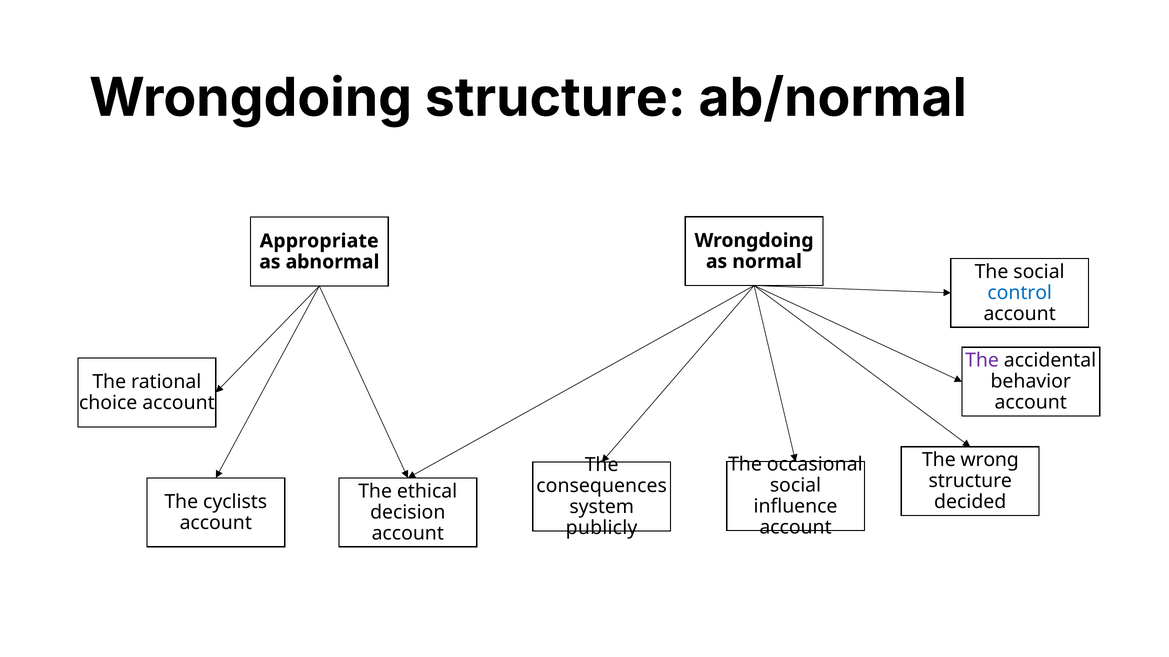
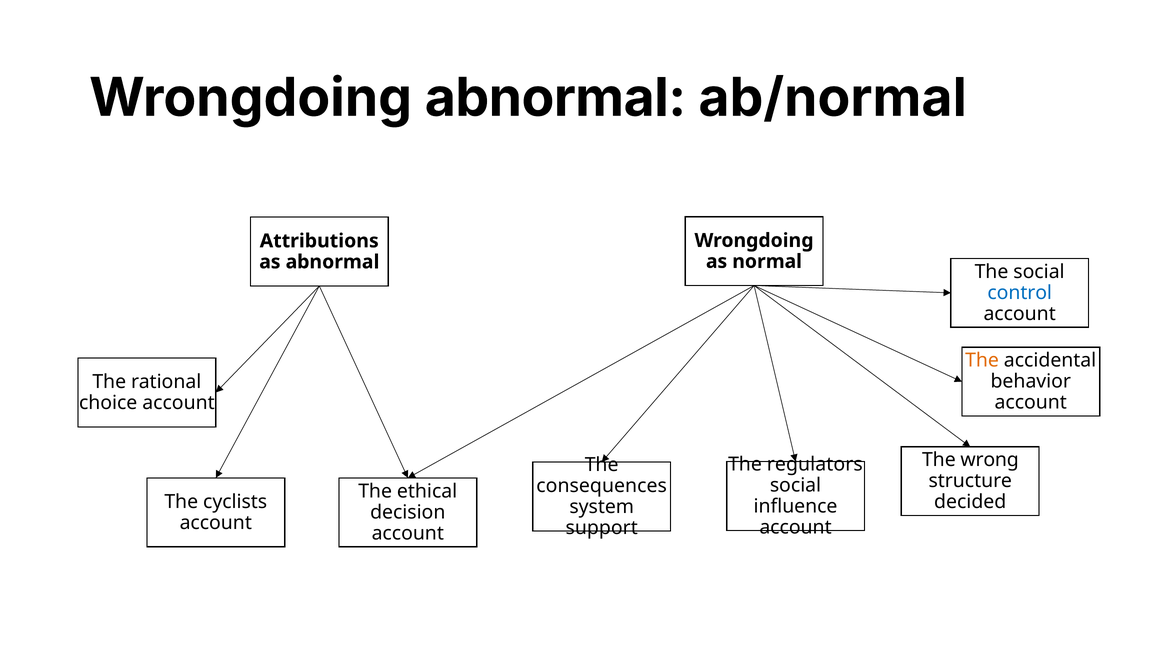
Wrongdoing structure: structure -> abnormal
Appropriate: Appropriate -> Attributions
The at (982, 361) colour: purple -> orange
occasional: occasional -> regulators
publicly: publicly -> support
